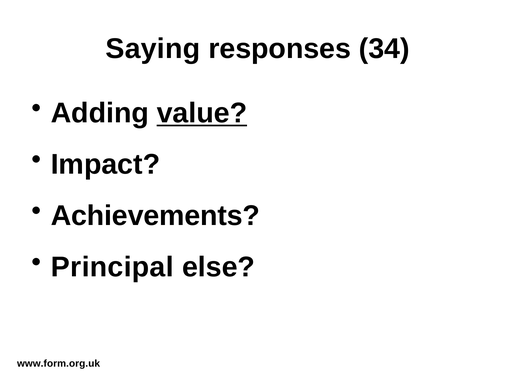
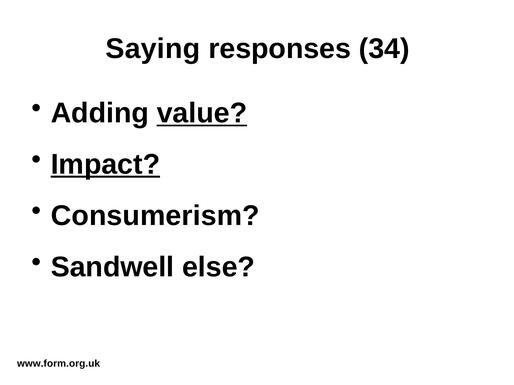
Impact underline: none -> present
Achievements: Achievements -> Consumerism
Principal: Principal -> Sandwell
